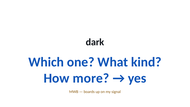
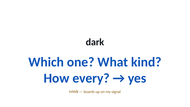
more: more -> every
